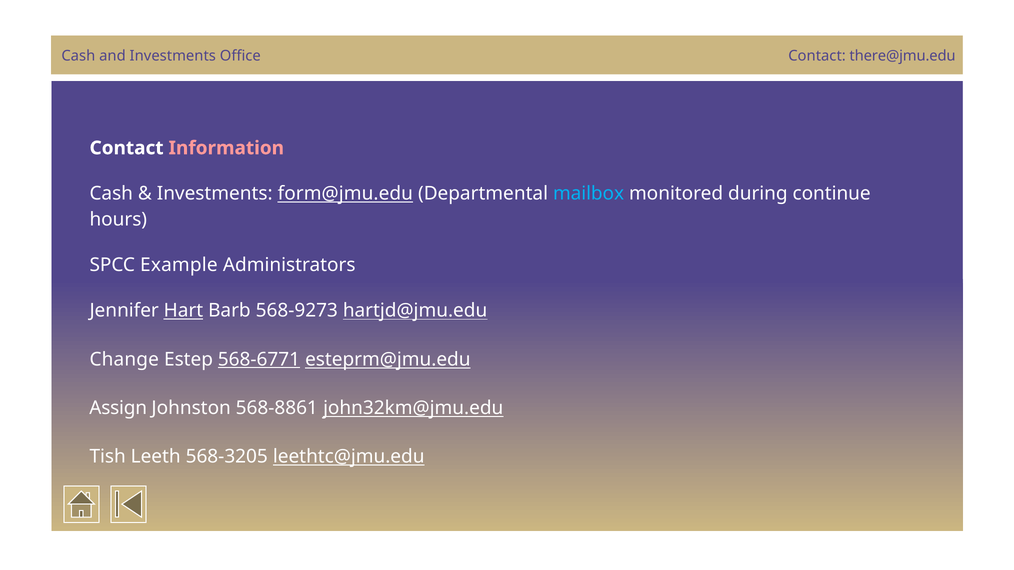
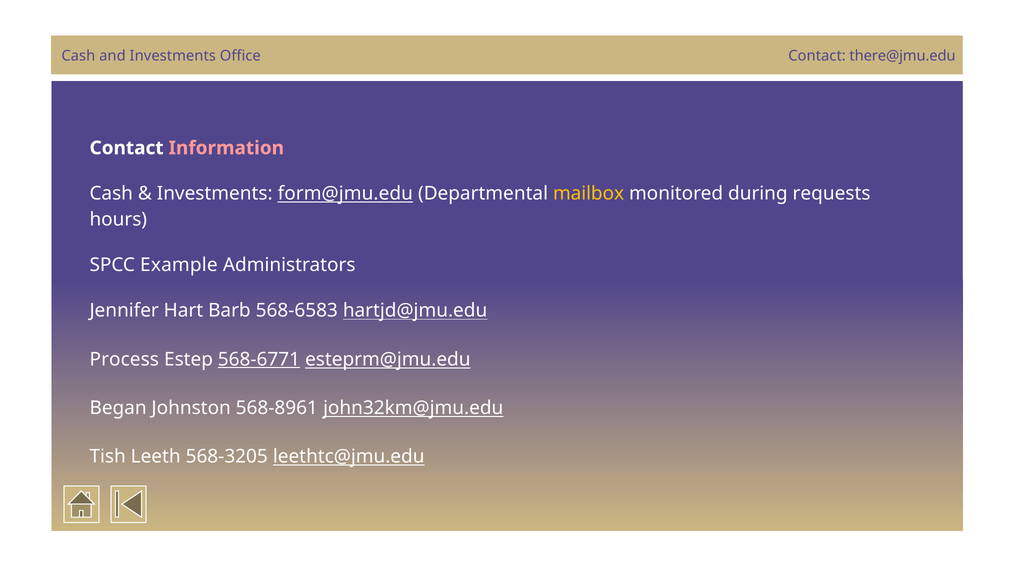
mailbox colour: light blue -> yellow
continue: continue -> requests
Hart underline: present -> none
568-9273: 568-9273 -> 568-6583
Change: Change -> Process
Assign: Assign -> Began
568-8861: 568-8861 -> 568-8961
